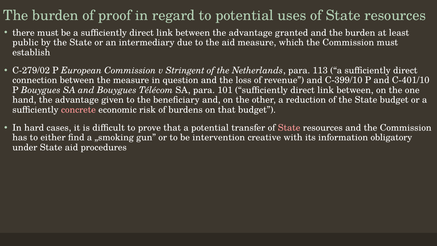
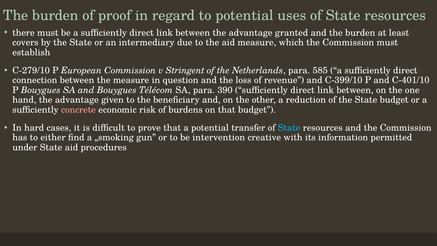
public: public -> covers
C-279/02: C-279/02 -> C-279/10
113: 113 -> 585
101: 101 -> 390
State at (289, 128) colour: pink -> light blue
obligatory: obligatory -> permitted
